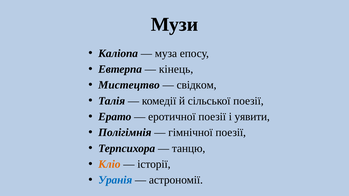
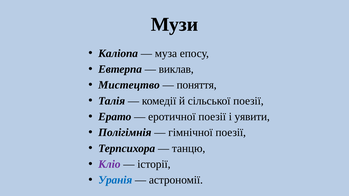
кінець: кінець -> виклав
свідком: свідком -> поняття
Кліо colour: orange -> purple
